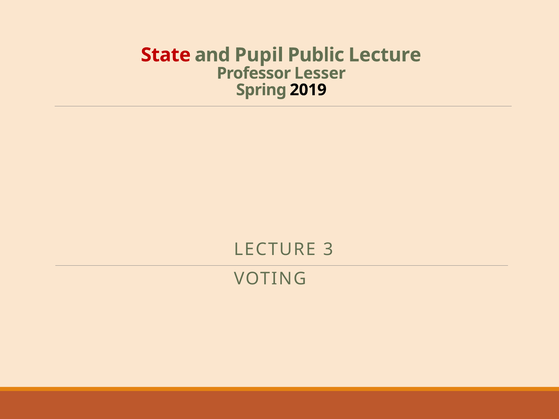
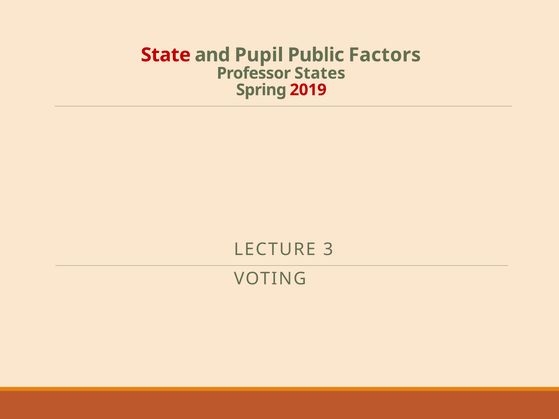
Public Lecture: Lecture -> Factors
Lesser: Lesser -> States
2019 colour: black -> red
